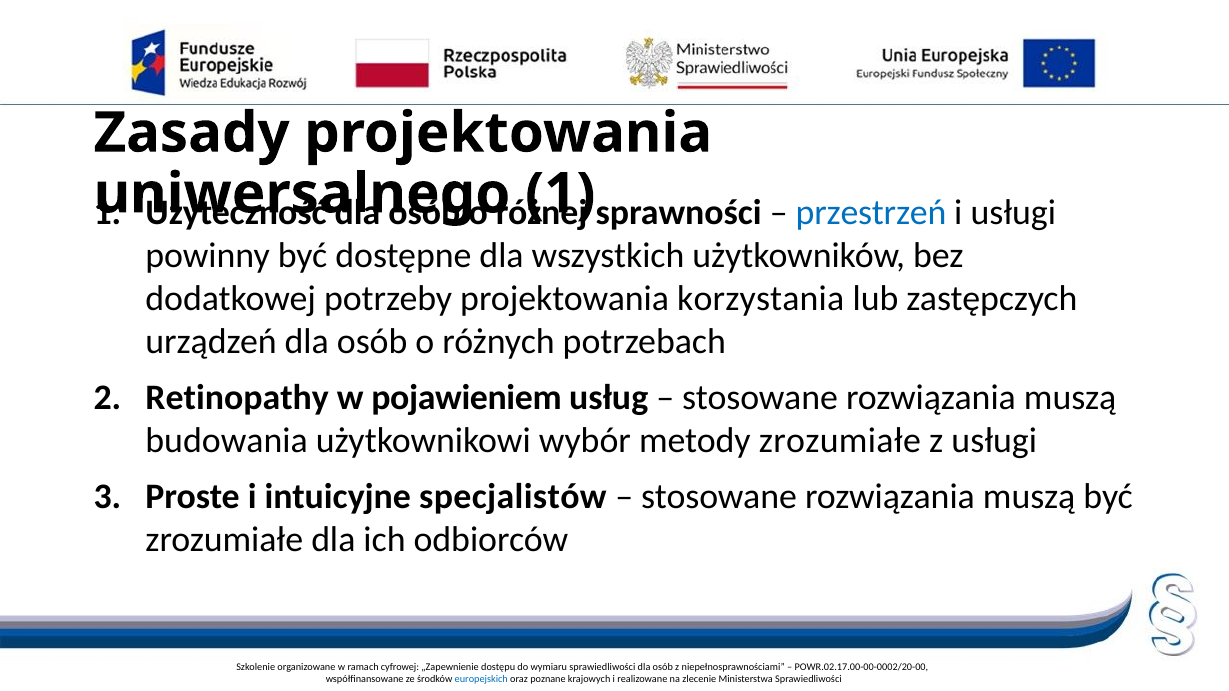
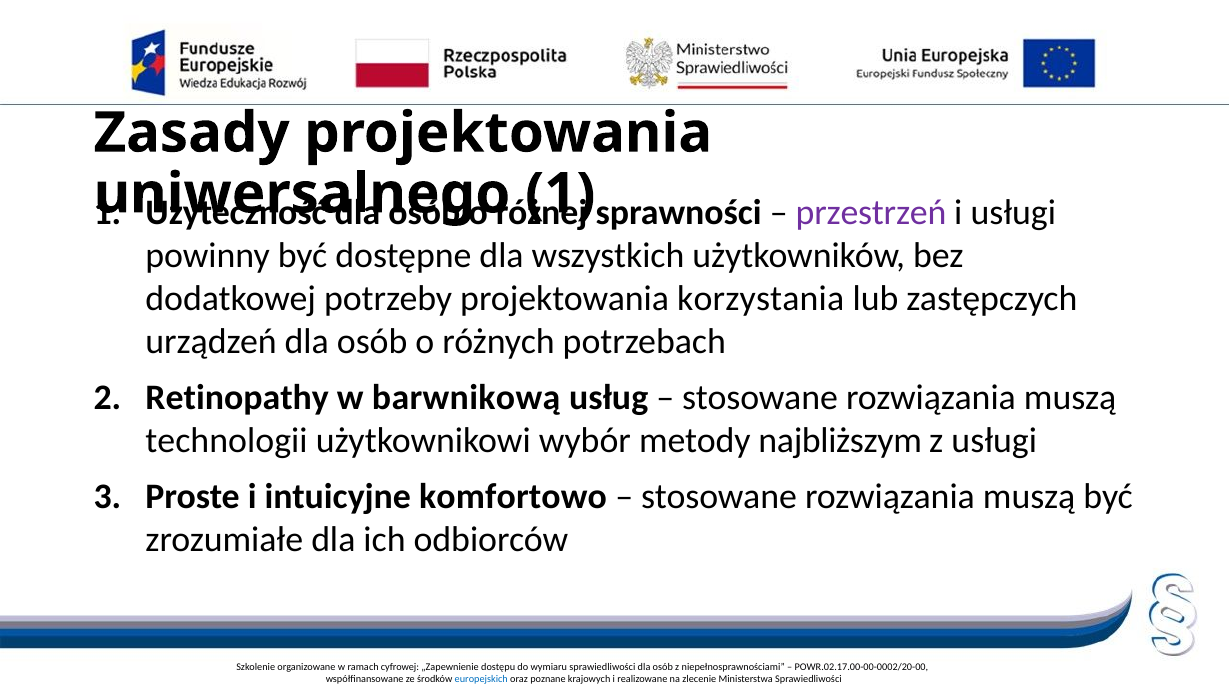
przestrzeń colour: blue -> purple
pojawieniem: pojawieniem -> barwnikową
budowania: budowania -> technologii
metody zrozumiałe: zrozumiałe -> najbliższym
specjalistów: specjalistów -> komfortowo
